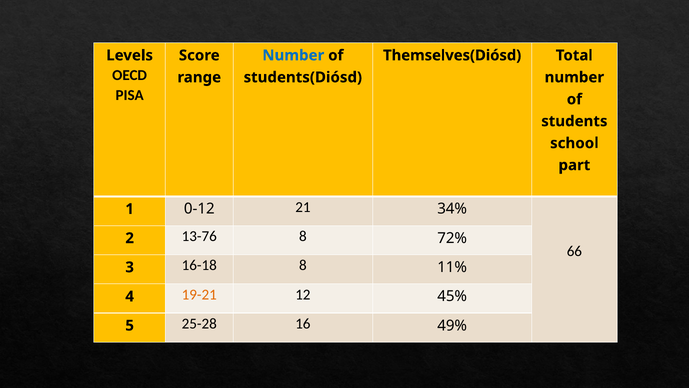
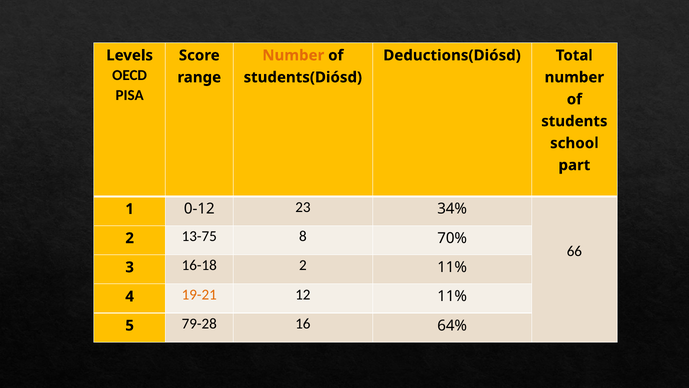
Number at (293, 55) colour: blue -> orange
Themselves(Diósd: Themselves(Diósd -> Deductions(Diósd
21: 21 -> 23
13-76: 13-76 -> 13-75
72%: 72% -> 70%
16-18 8: 8 -> 2
12 45%: 45% -> 11%
25-28: 25-28 -> 79-28
49%: 49% -> 64%
